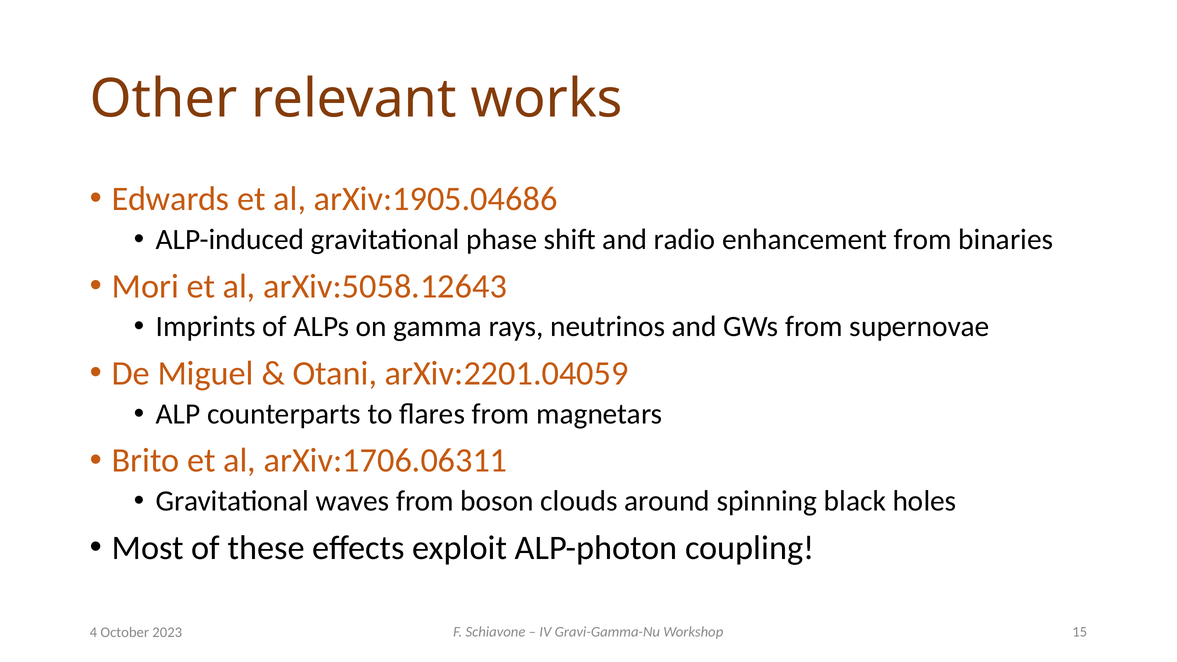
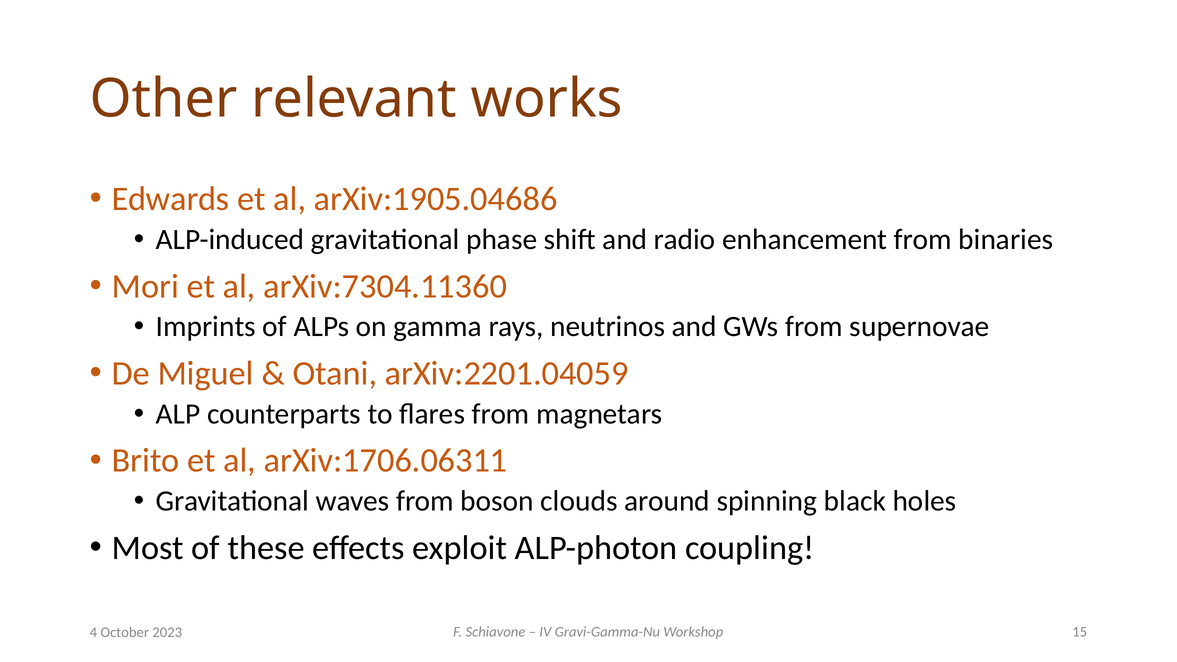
arXiv:5058.12643: arXiv:5058.12643 -> arXiv:7304.11360
